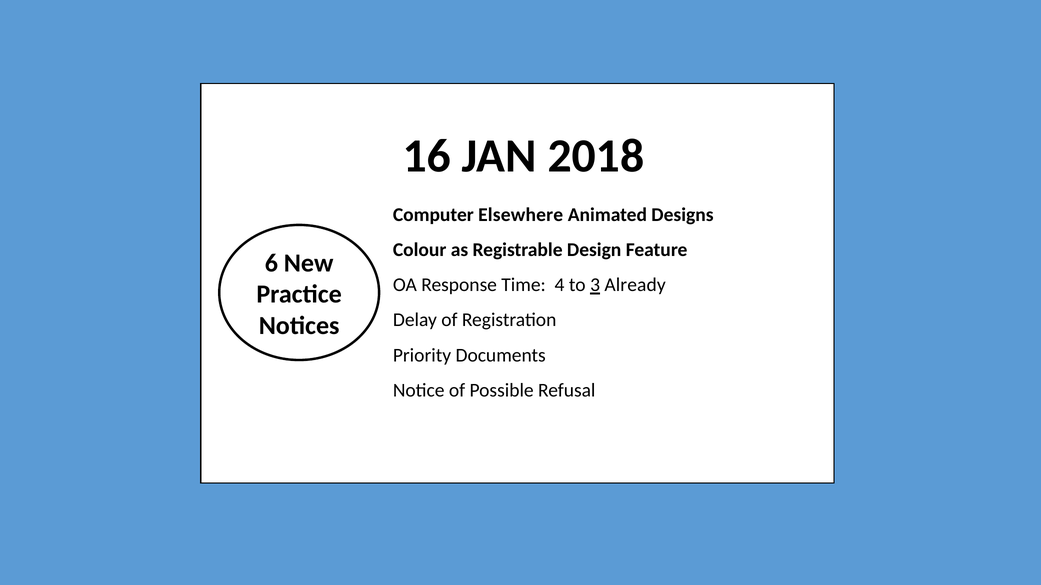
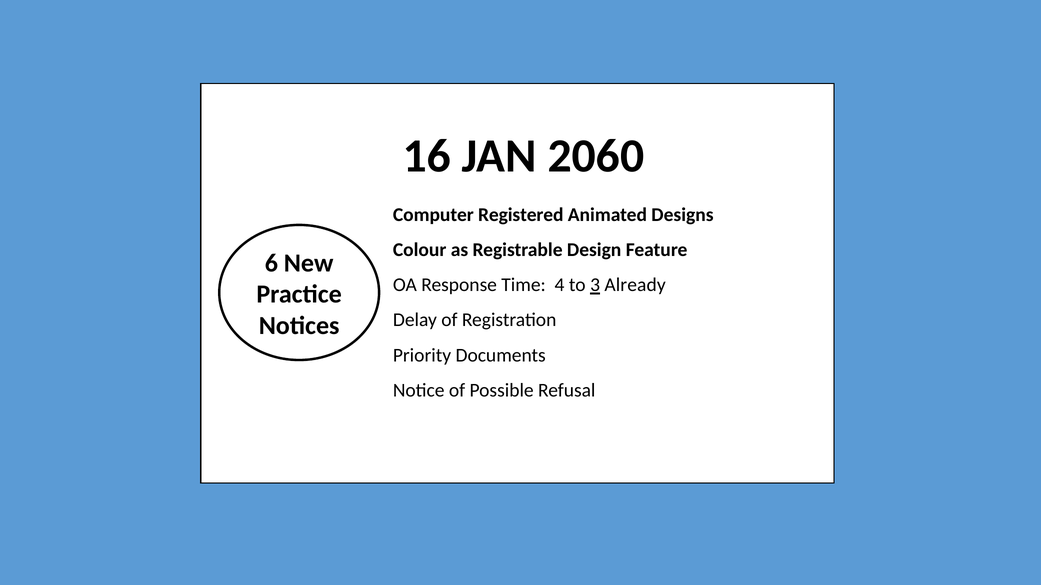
2018: 2018 -> 2060
Elsewhere: Elsewhere -> Registered
